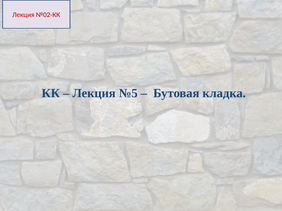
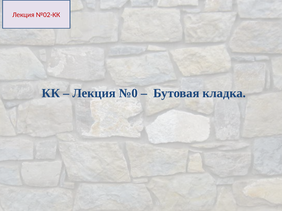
№5: №5 -> №0
